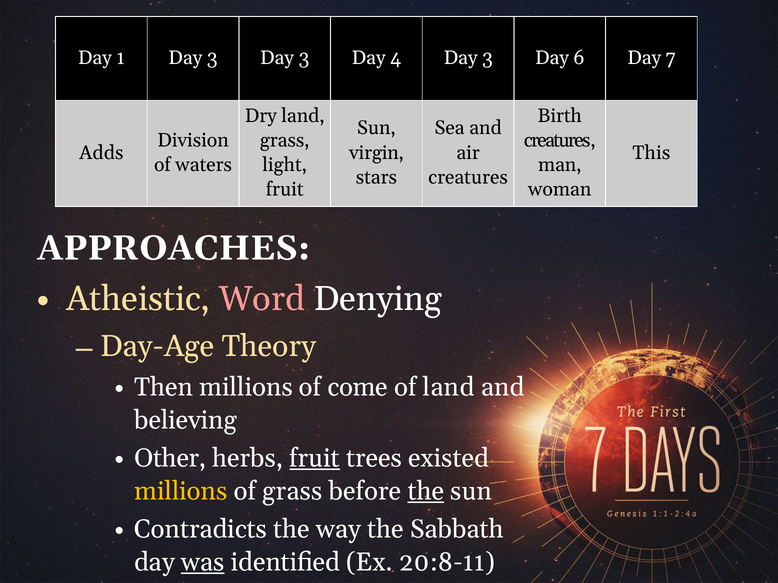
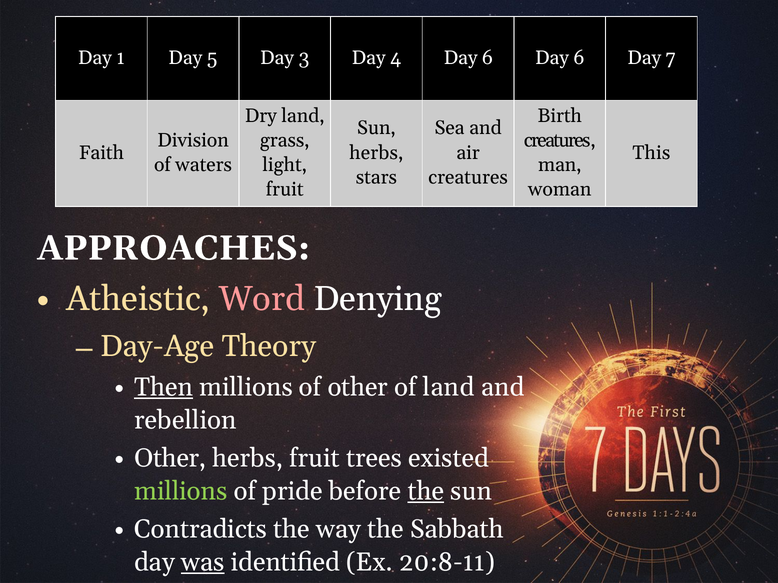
1 Day 3: 3 -> 5
4 Day 3: 3 -> 6
Adds: Adds -> Faith
virgin at (377, 153): virgin -> herbs
Then underline: none -> present
of come: come -> other
believing: believing -> rebellion
fruit at (315, 459) underline: present -> none
millions at (181, 492) colour: yellow -> light green
of grass: grass -> pride
